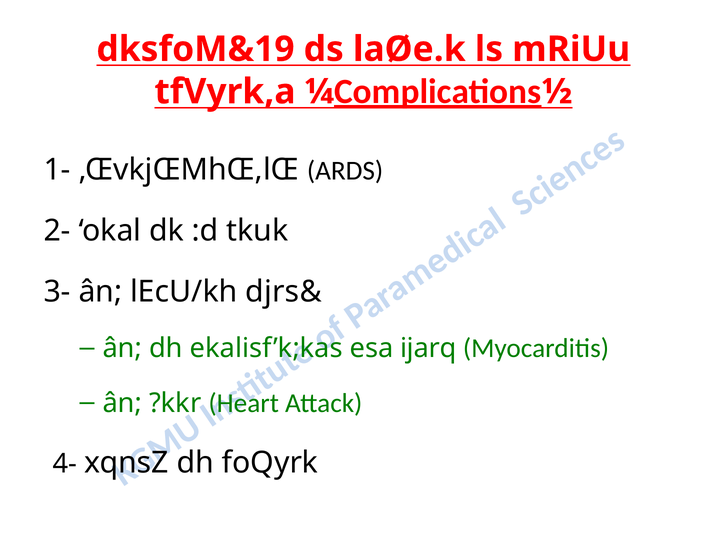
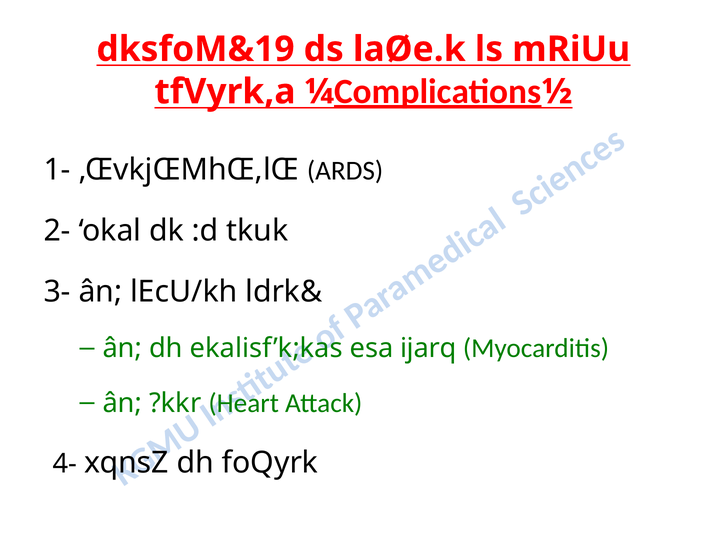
djrs&: djrs& -> ldrk&
